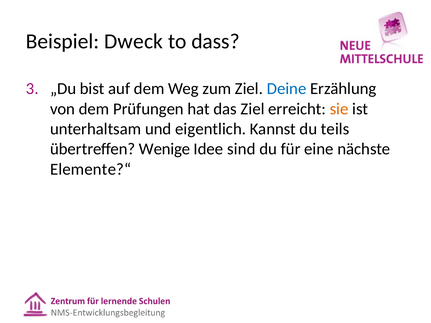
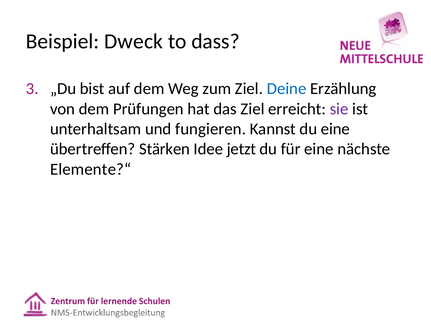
sie colour: orange -> purple
eigentlich: eigentlich -> fungieren
du teils: teils -> eine
Wenige: Wenige -> Stärken
sind: sind -> jetzt
